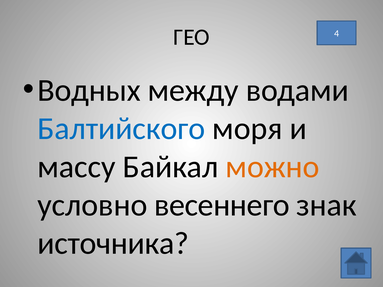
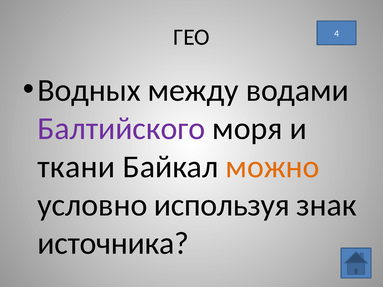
Балтийского colour: blue -> purple
массу: массу -> ткани
весеннего: весеннего -> используя
